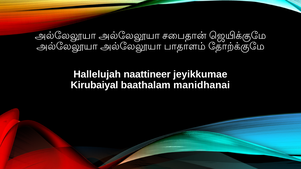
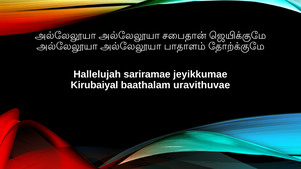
naattineer: naattineer -> sariramae
manidhanai: manidhanai -> uravithuvae
